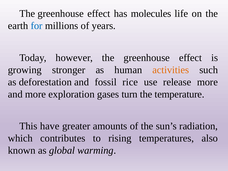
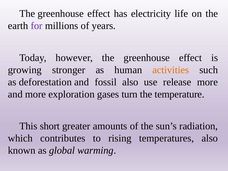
molecules: molecules -> electricity
for colour: blue -> purple
fossil rice: rice -> also
have: have -> short
